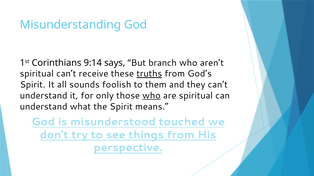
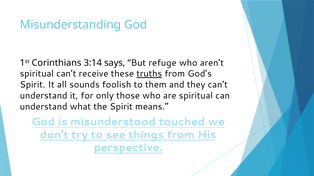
9:14: 9:14 -> 3:14
branch: branch -> refuge
who at (152, 96) underline: present -> none
